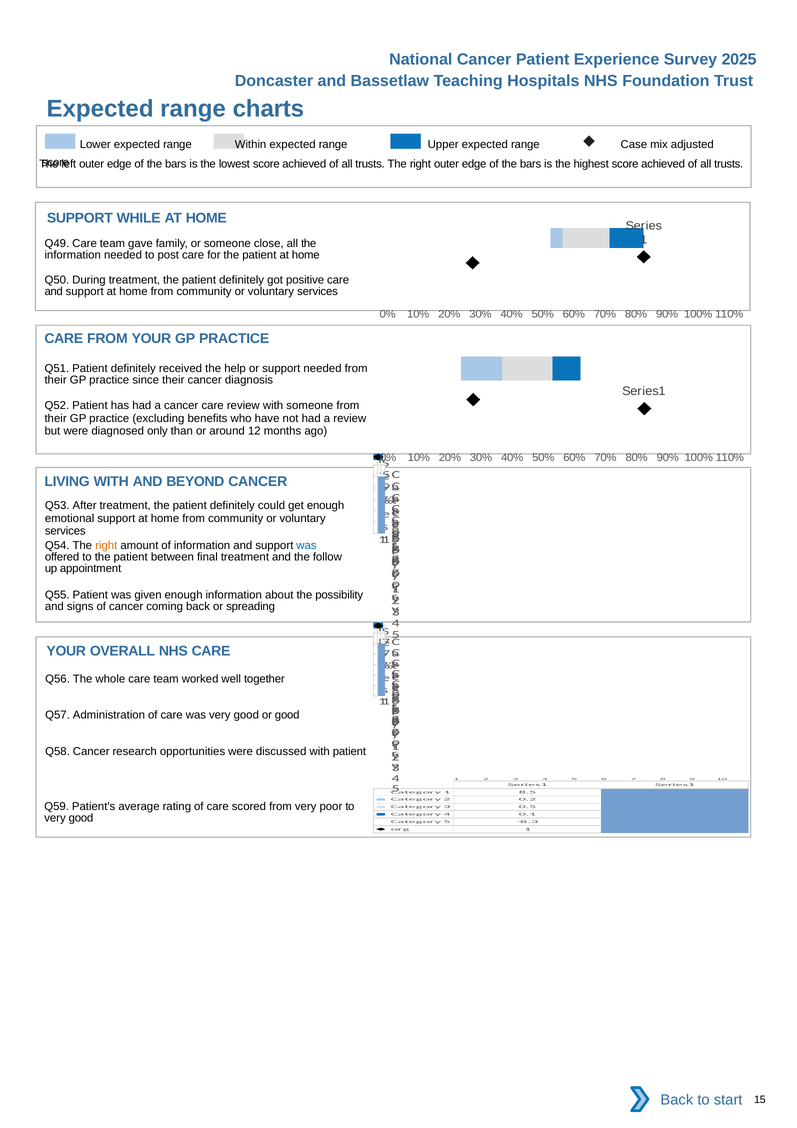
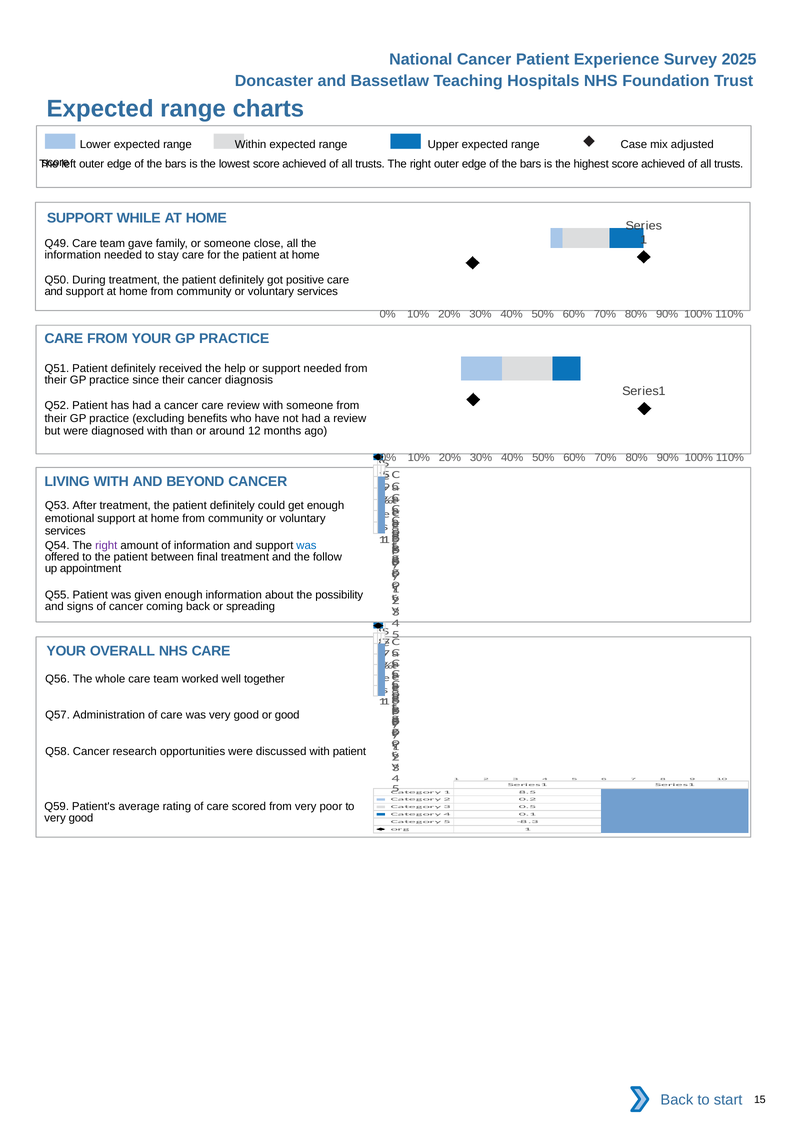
post: post -> stay
diagnosed only: only -> with
right at (106, 545) colour: orange -> purple
